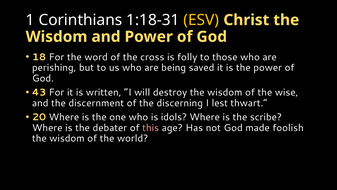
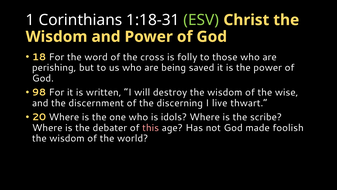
ESV colour: yellow -> light green
43: 43 -> 98
lest: lest -> live
